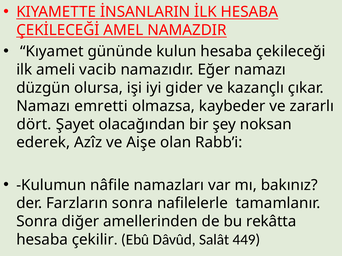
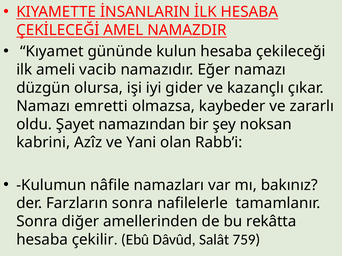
dört: dört -> oldu
olacağından: olacağından -> namazından
ederek: ederek -> kabrini
Aişe: Aişe -> Yani
449: 449 -> 759
